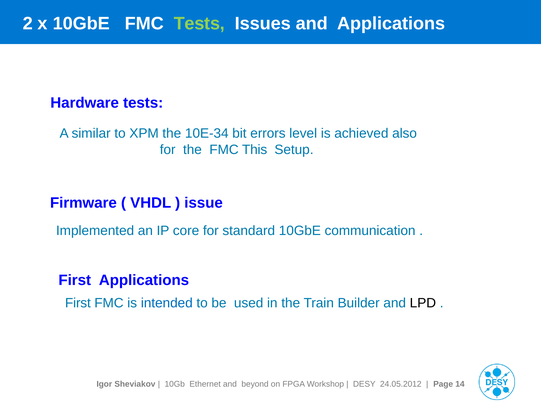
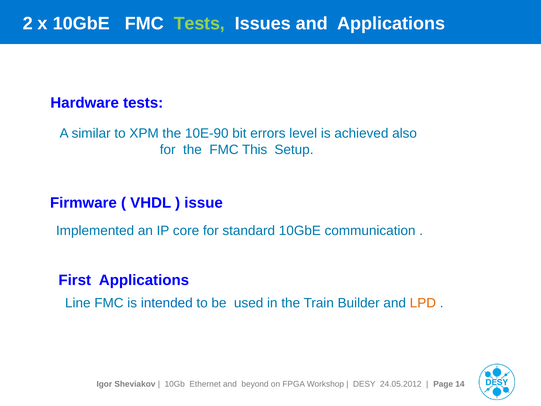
10E-34: 10E-34 -> 10E-90
First at (78, 303): First -> Line
LPD colour: black -> orange
